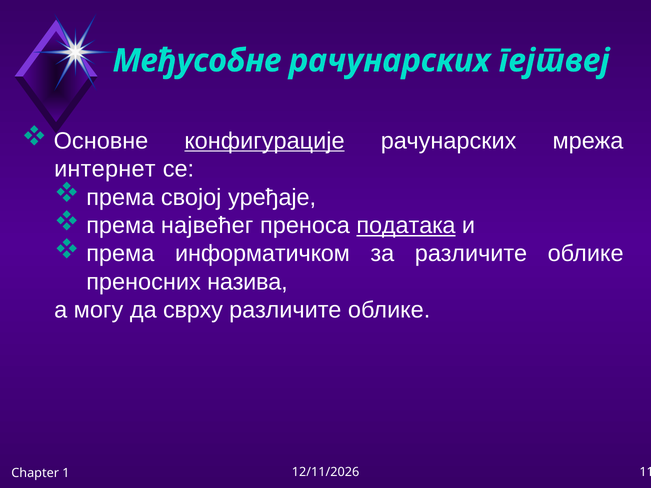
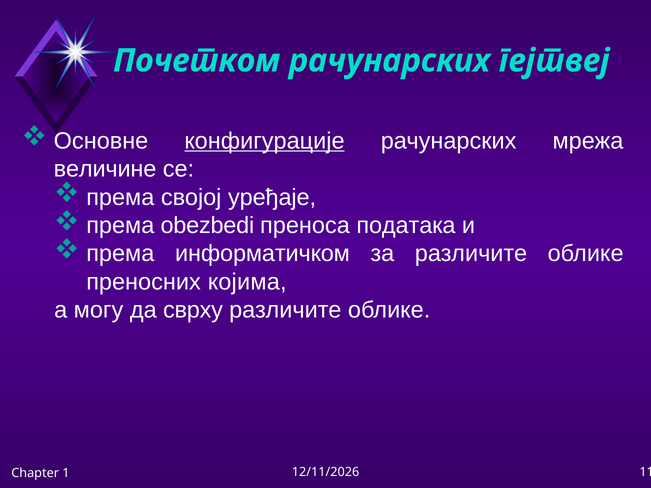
Међусобне: Међусобне -> Почетком
интернет: интернет -> величине
највећег: највећег -> obezbedi
података underline: present -> none
назива: назива -> којима
